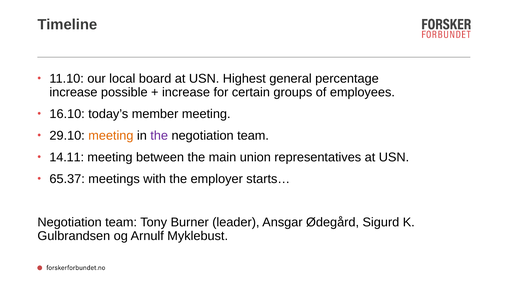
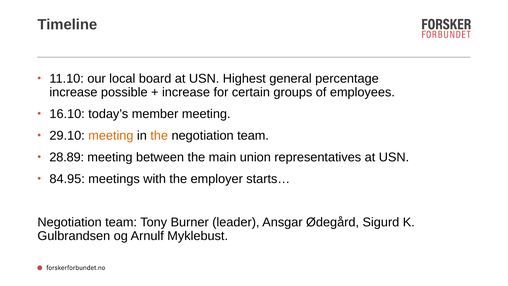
the at (159, 136) colour: purple -> orange
14.11: 14.11 -> 28.89
65.37: 65.37 -> 84.95
